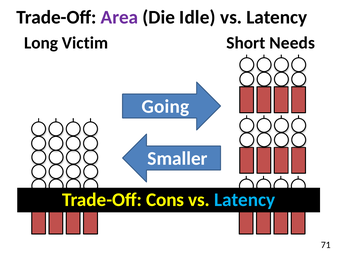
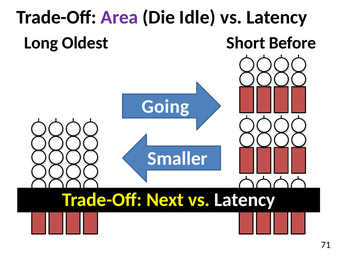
Victim: Victim -> Oldest
Needs: Needs -> Before
Cons: Cons -> Next
Latency at (245, 199) colour: light blue -> white
